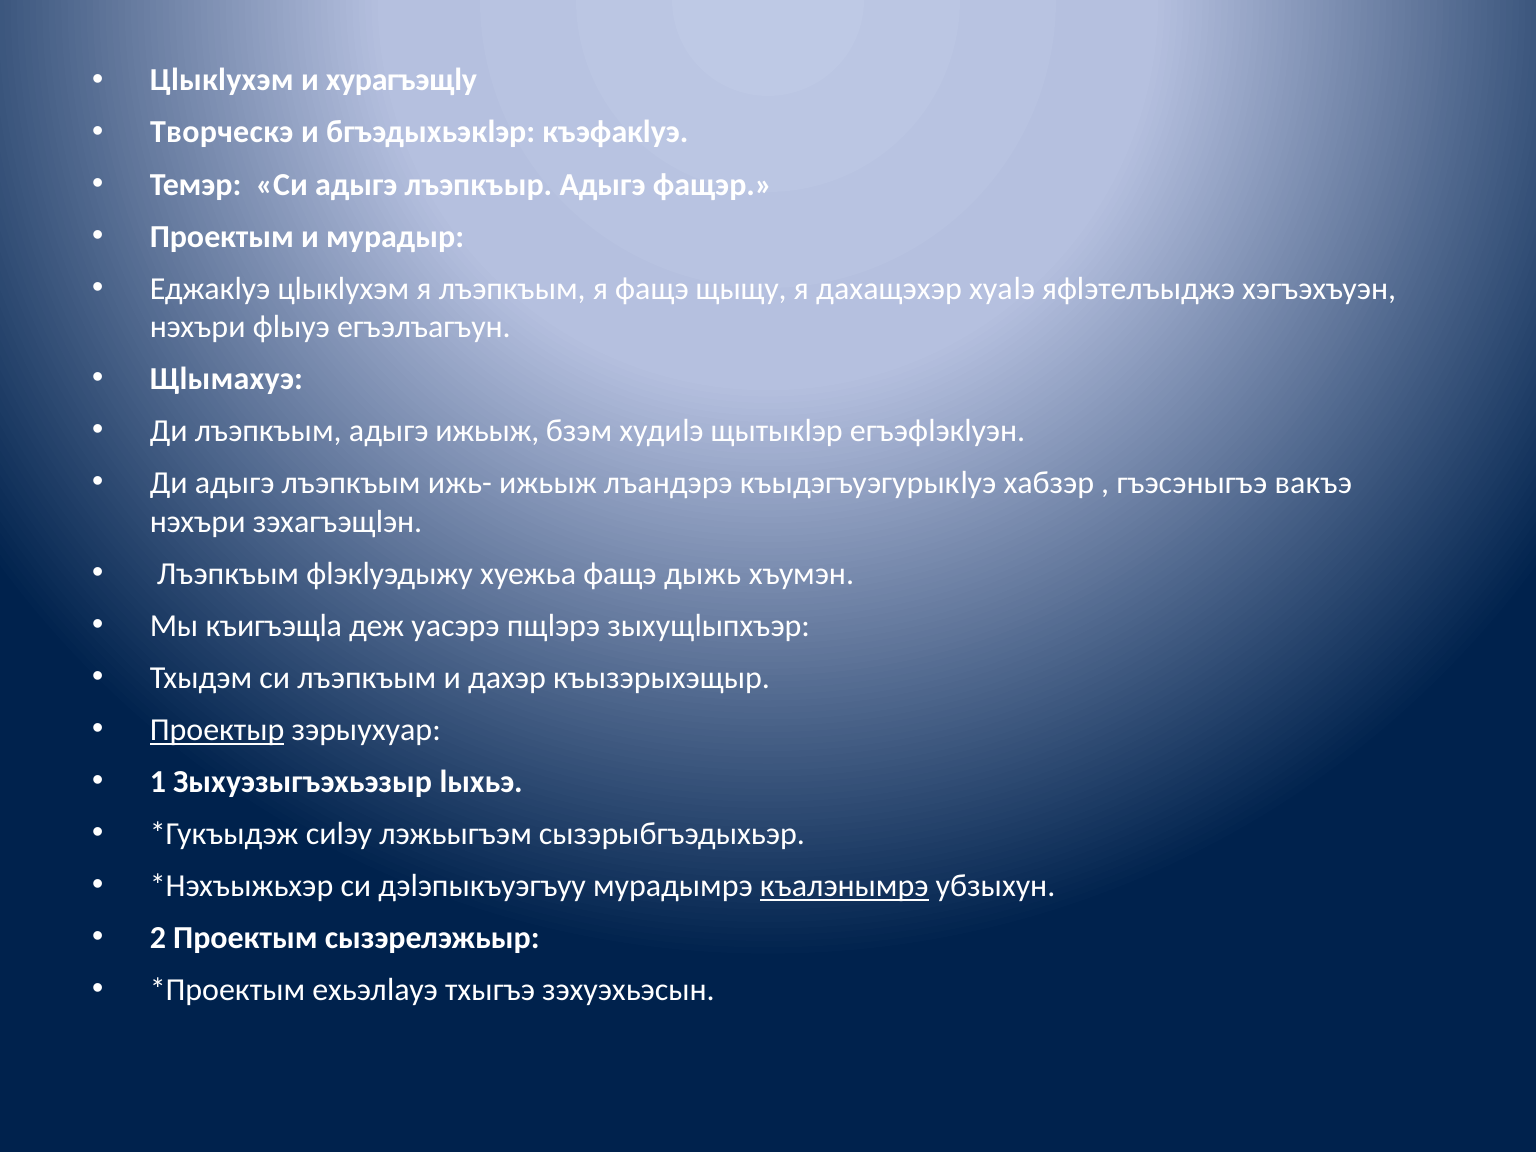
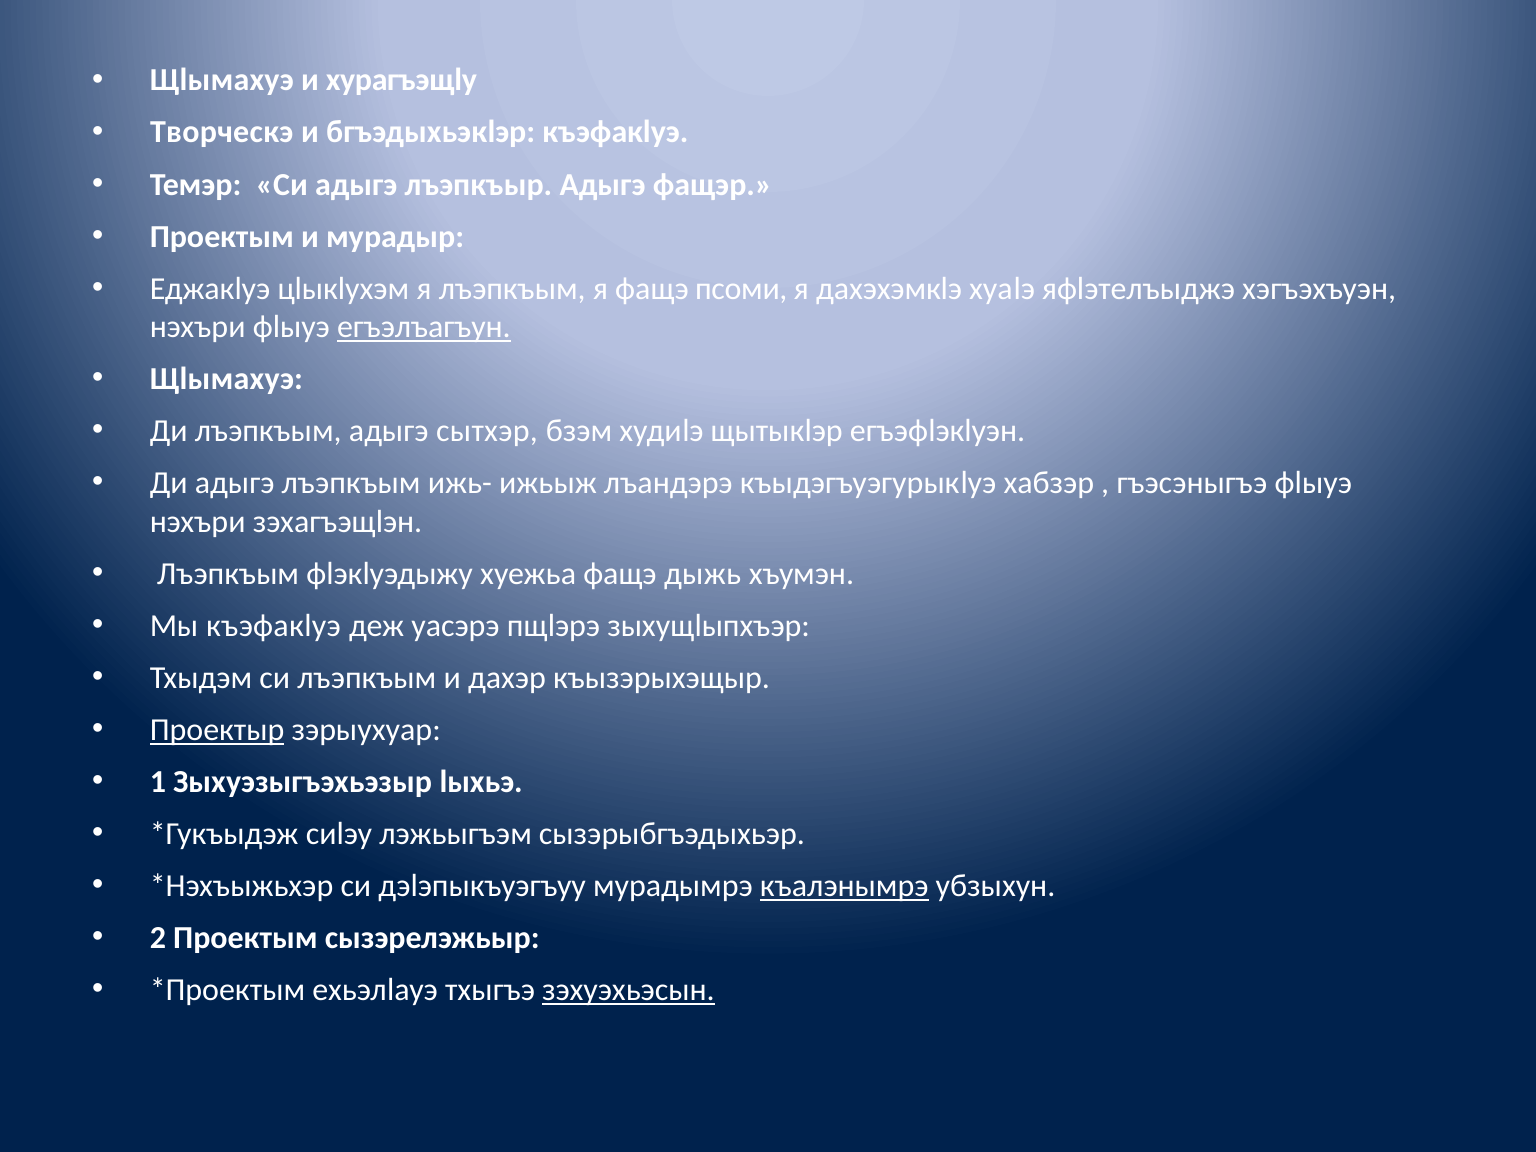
Цlыкlухэм at (222, 80): Цlыкlухэм -> Щlымахуэ
щыщу: щыщу -> псоми
дахащэхэр: дахащэхэр -> дахэхэмкlэ
егъэлъагъун underline: none -> present
адыгэ ижьыж: ижьыж -> сытхэр
гъэсэныгъэ вакъэ: вакъэ -> фlыуэ
Мы къигъэщlа: къигъэщlа -> къэфакlуэ
зэхуэхьэсын underline: none -> present
